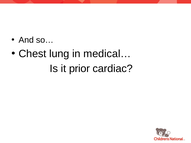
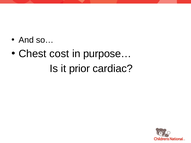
lung: lung -> cost
medical…: medical… -> purpose…
